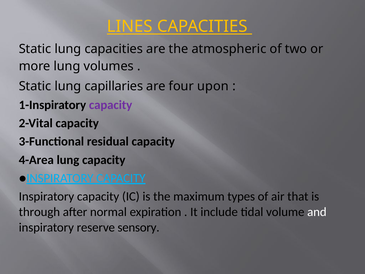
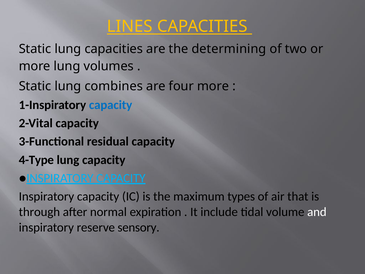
atmospheric: atmospheric -> determining
capillaries: capillaries -> combines
four upon: upon -> more
capacity at (111, 105) colour: purple -> blue
4-Area: 4-Area -> 4-Type
